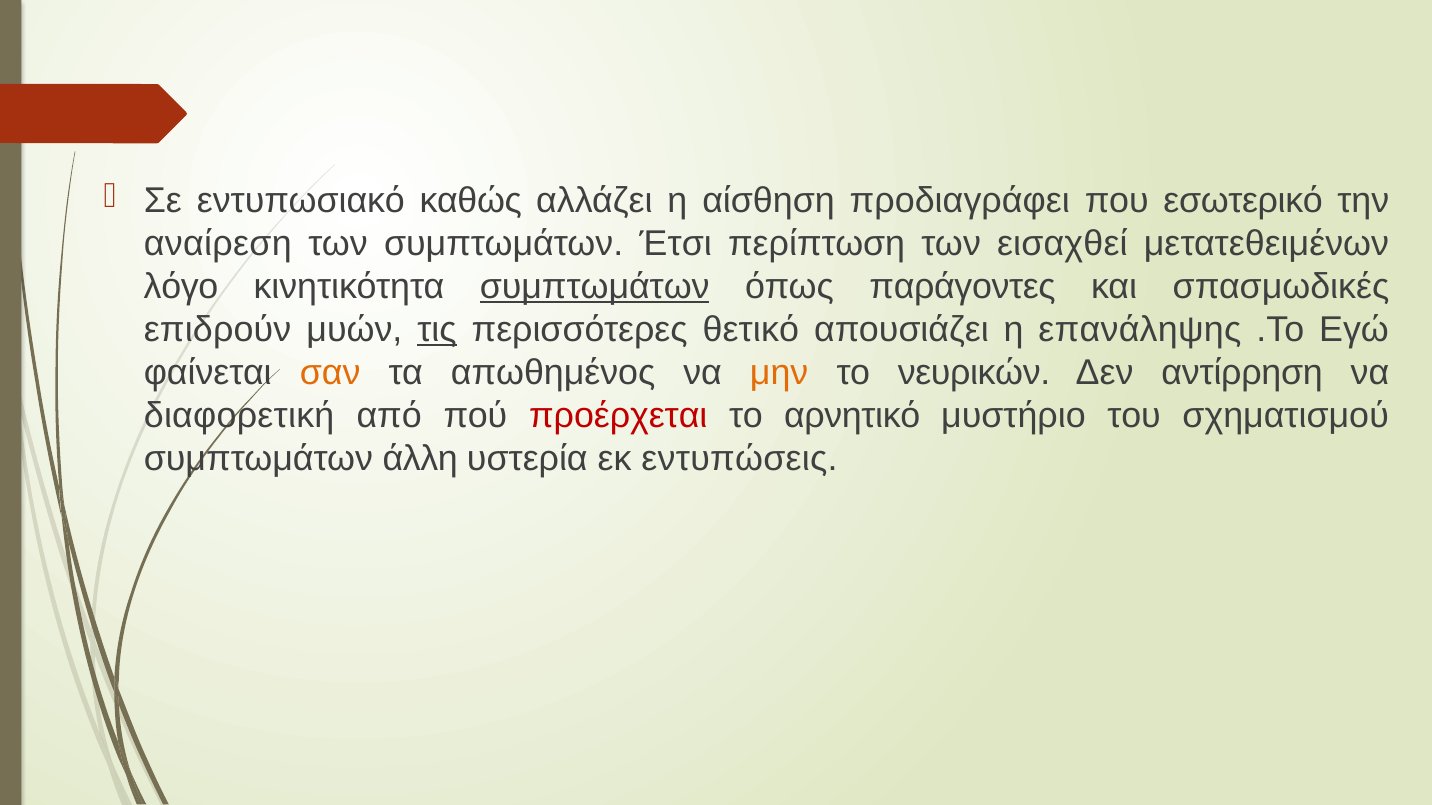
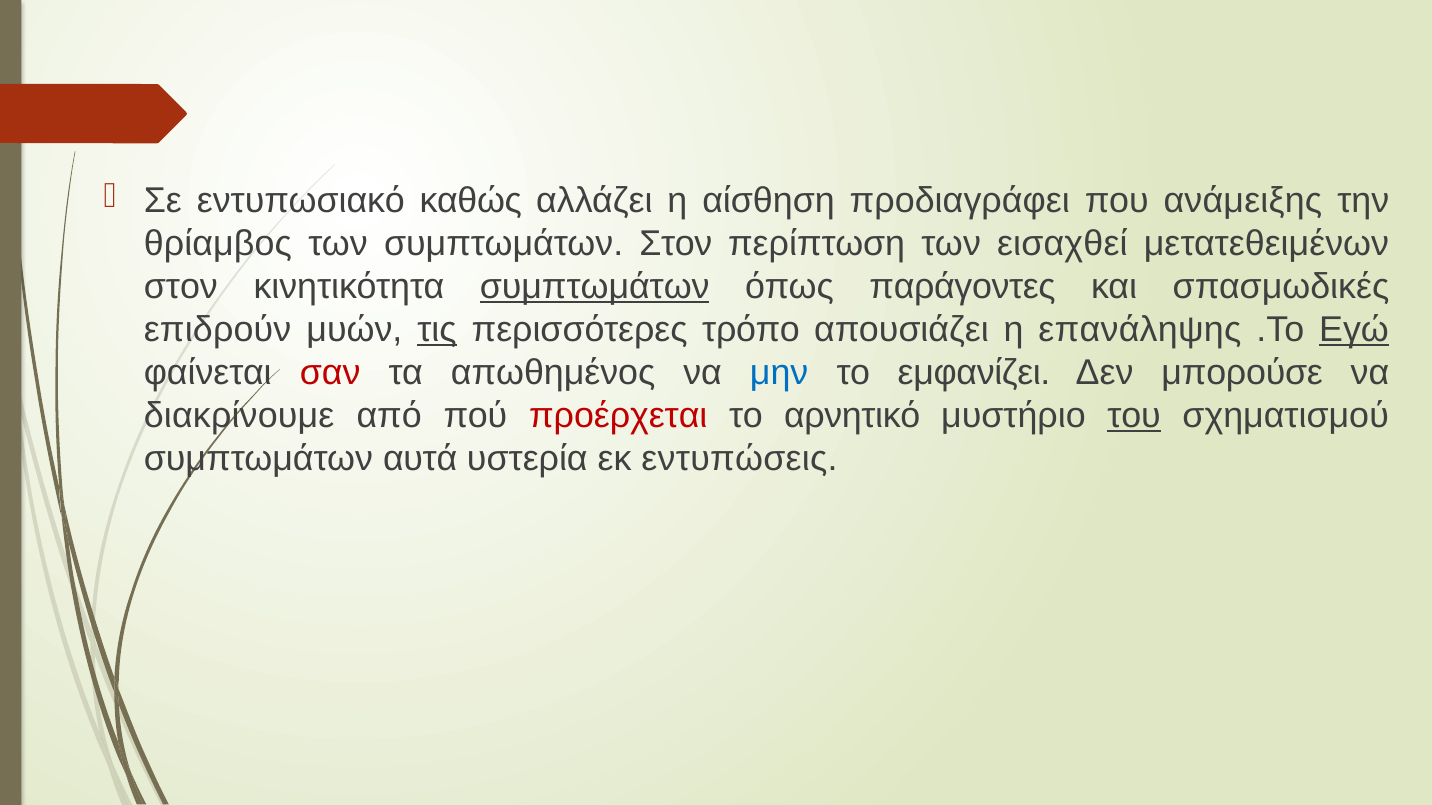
εσωτερικό: εσωτερικό -> ανάμειξης
αναίρεση: αναίρεση -> θρίαμβος
συμπτωμάτων Έτσι: Έτσι -> Στον
λόγο at (181, 287): λόγο -> στον
θετικό: θετικό -> τρόπο
Εγώ underline: none -> present
σαν colour: orange -> red
μην colour: orange -> blue
νευρικών: νευρικών -> εμφανίζει
αντίρρηση: αντίρρηση -> μπορούσε
διαφορετική: διαφορετική -> διακρίνουμε
του underline: none -> present
άλλη: άλλη -> αυτά
